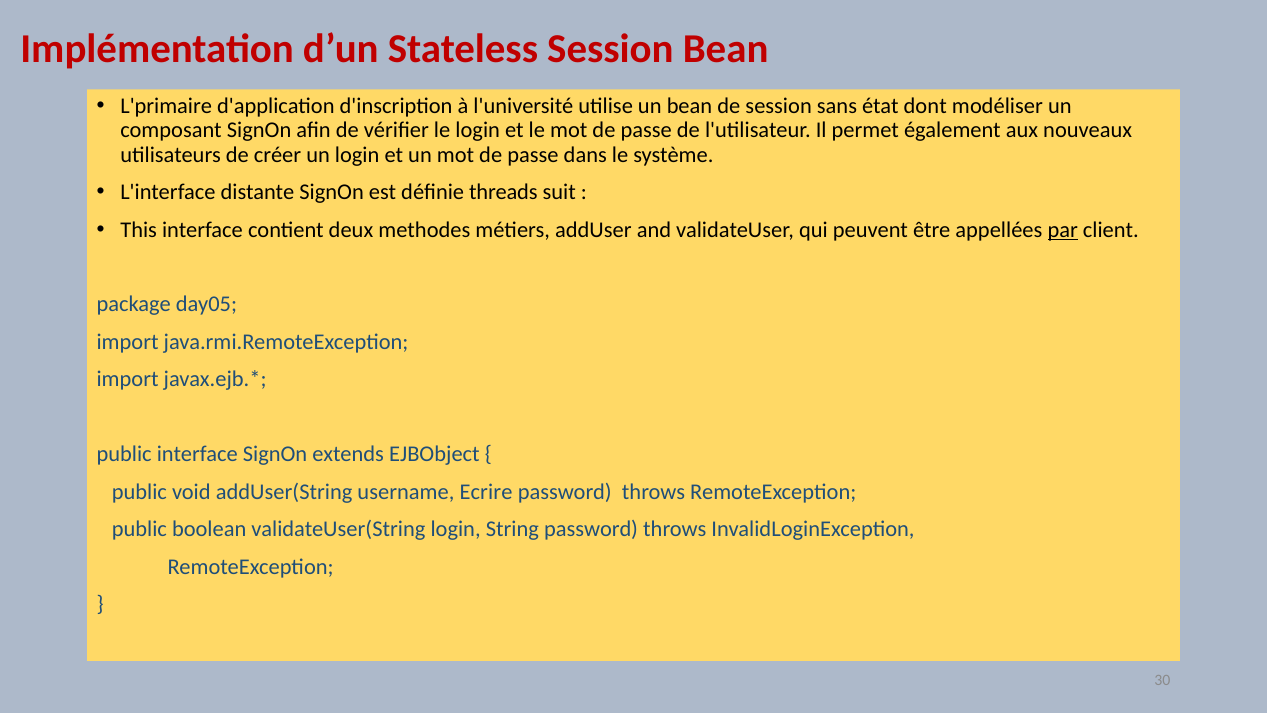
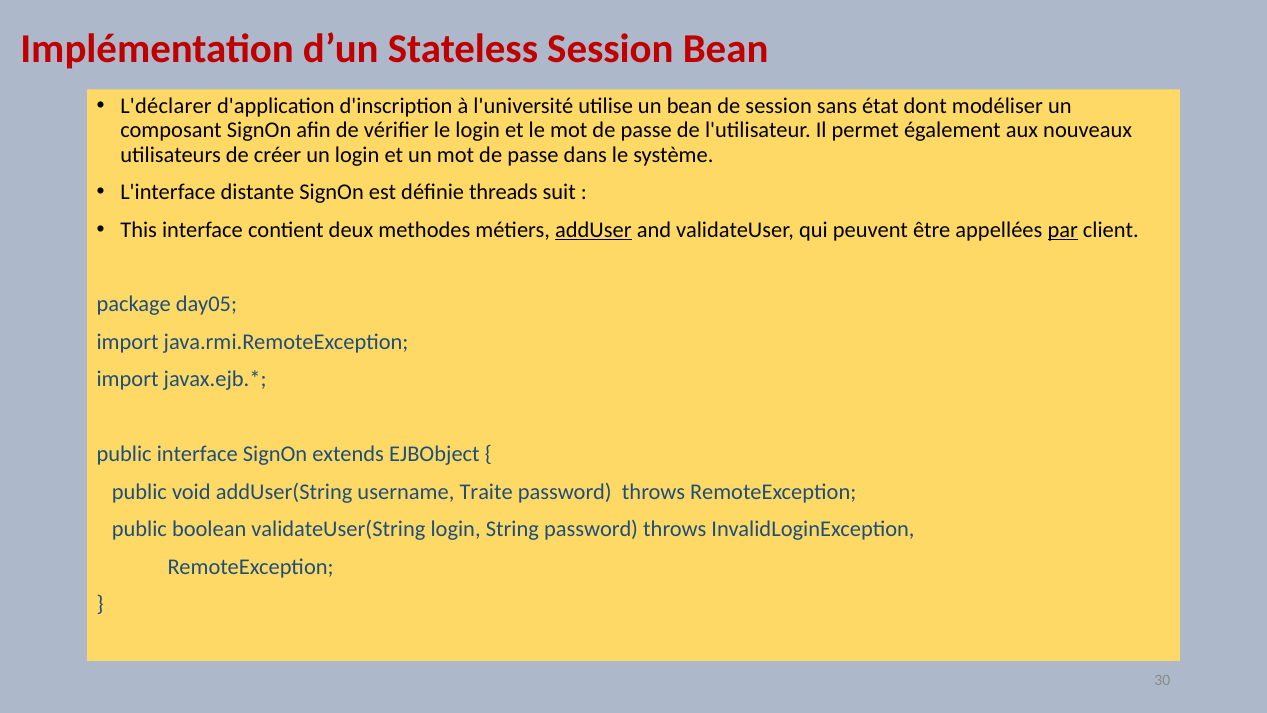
L'primaire: L'primaire -> L'déclarer
addUser underline: none -> present
Ecrire: Ecrire -> Traite
